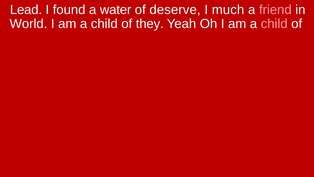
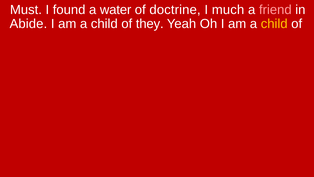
Lead: Lead -> Must
deserve: deserve -> doctrine
World: World -> Abide
child at (274, 24) colour: pink -> yellow
